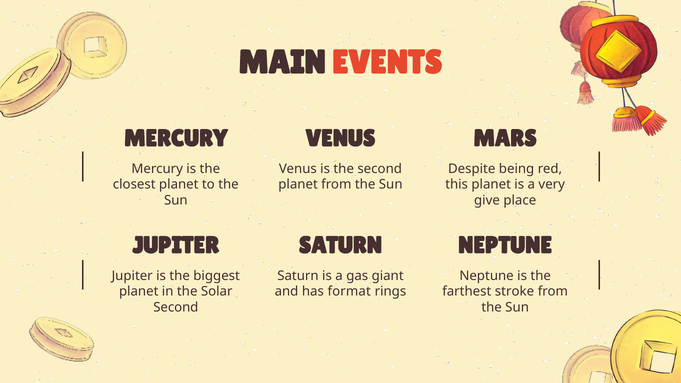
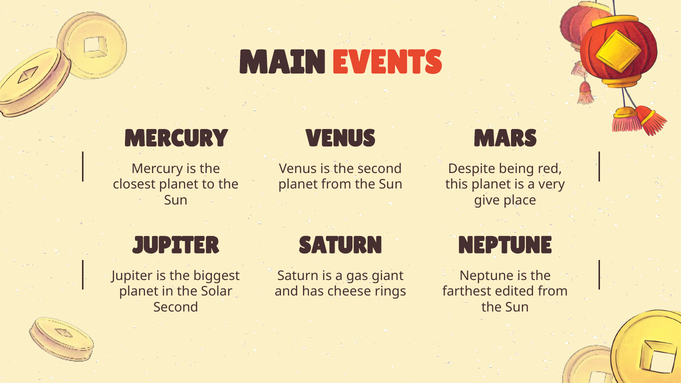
format: format -> cheese
stroke: stroke -> edited
